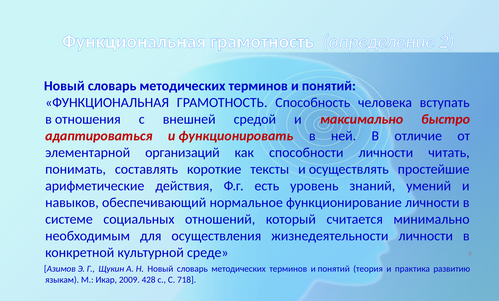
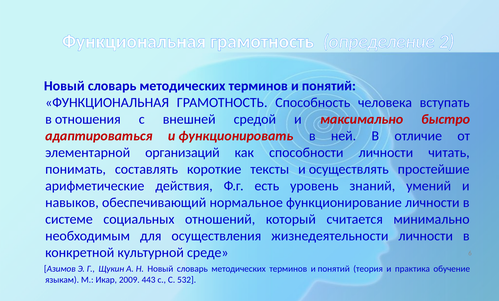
развитию: развитию -> обучение
428: 428 -> 443
718: 718 -> 532
